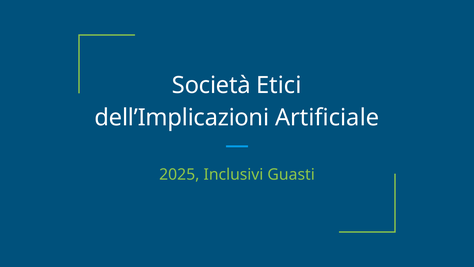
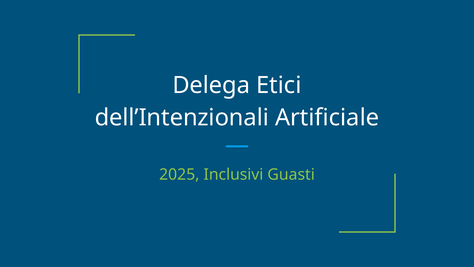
Società: Società -> Delega
dell’Implicazioni: dell’Implicazioni -> dell’Intenzionali
